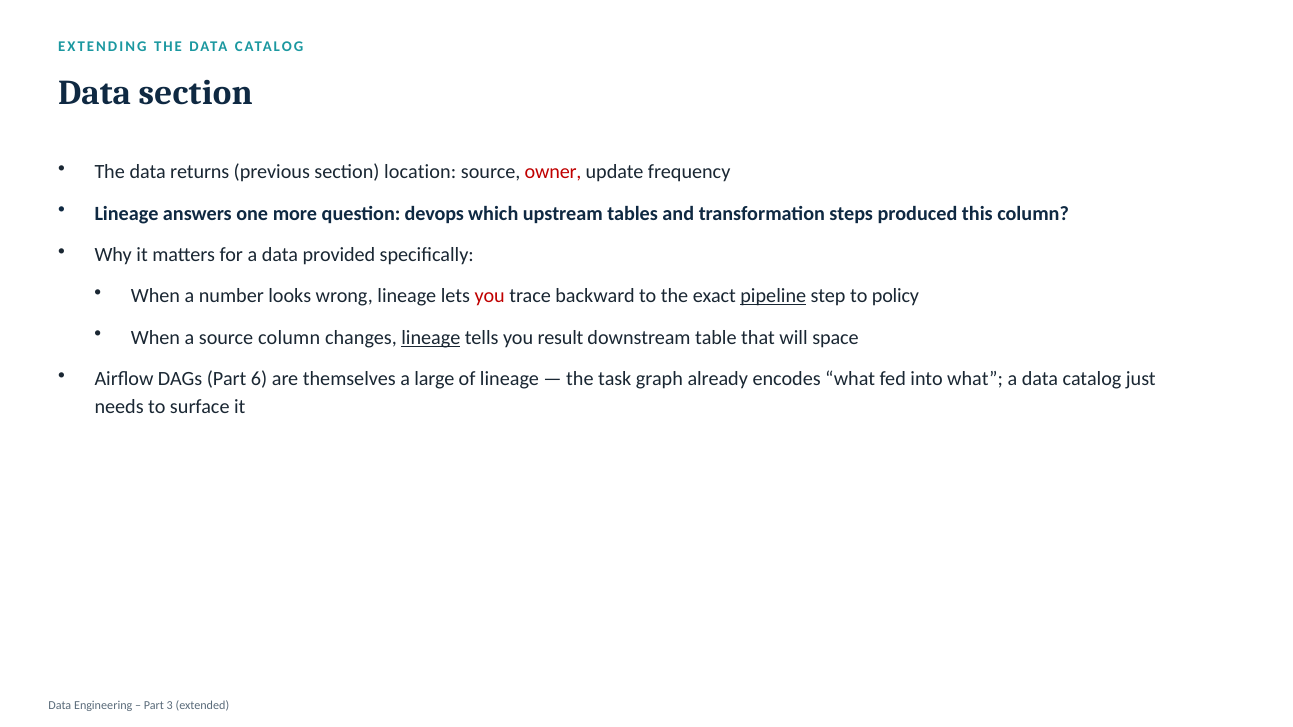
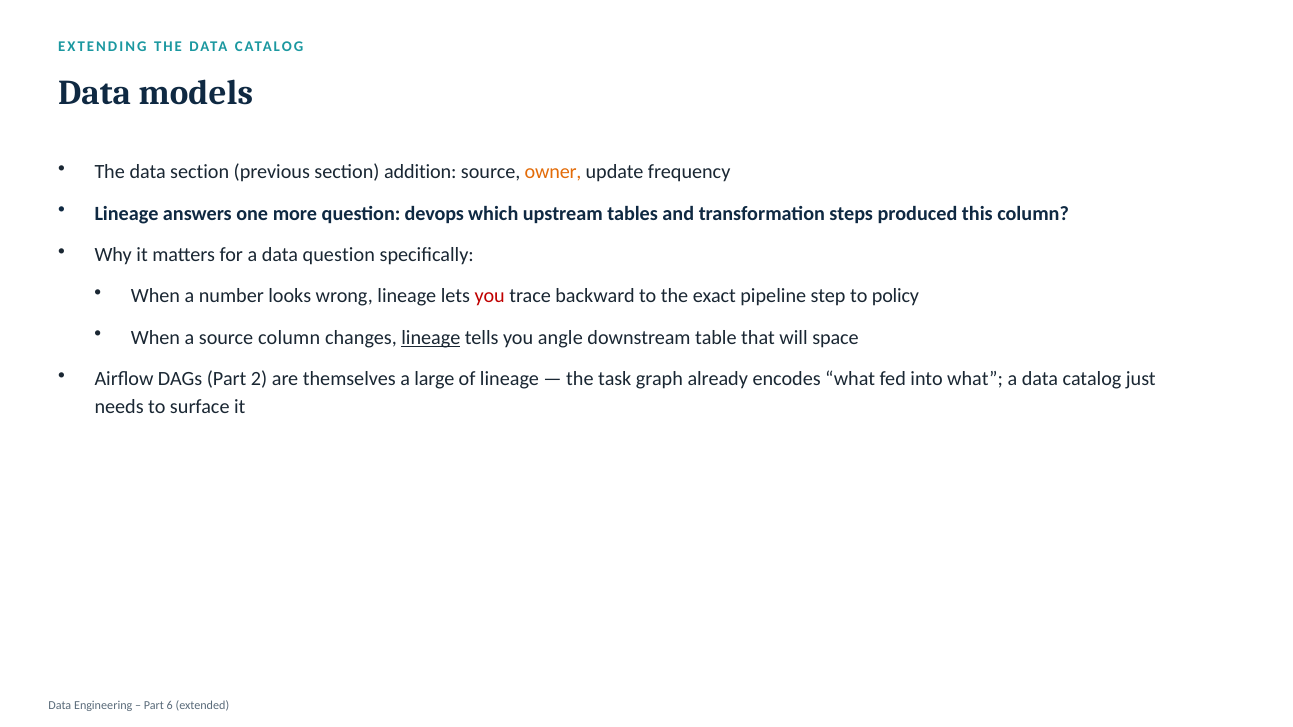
Data section: section -> models
data returns: returns -> section
location: location -> addition
owner colour: red -> orange
data provided: provided -> question
pipeline underline: present -> none
result: result -> angle
6: 6 -> 2
3: 3 -> 6
